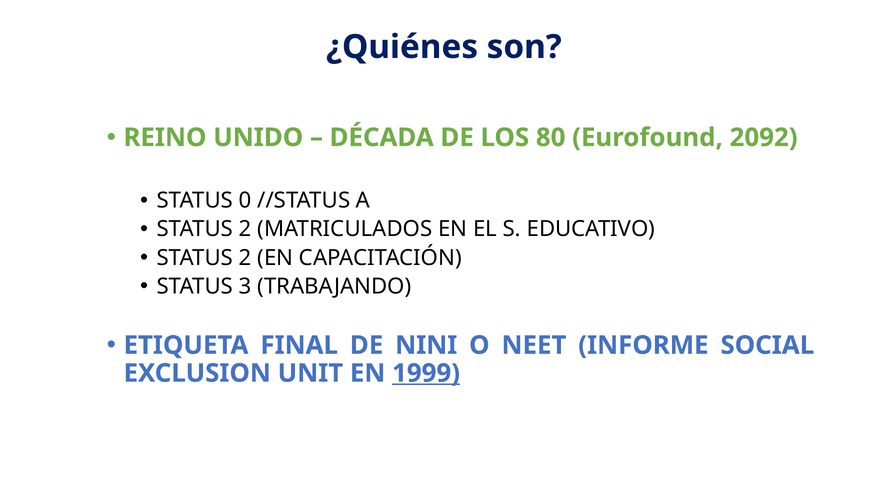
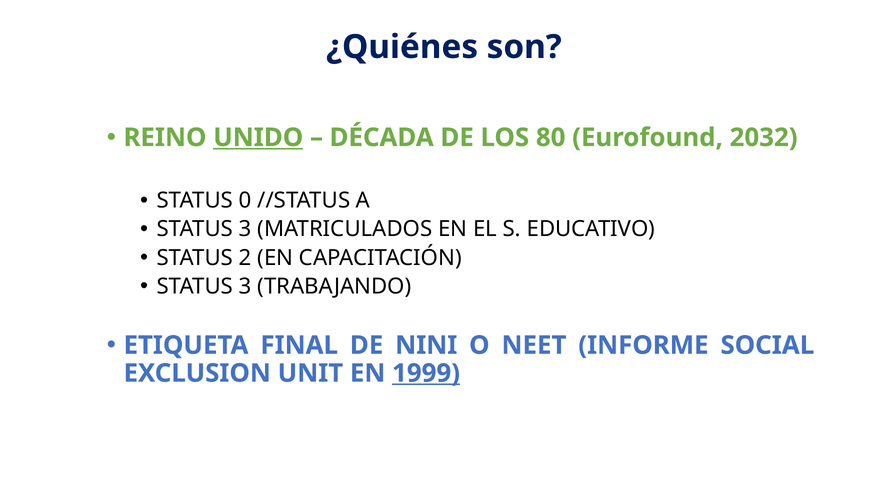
UNIDO underline: none -> present
2092: 2092 -> 2032
2 at (245, 229): 2 -> 3
